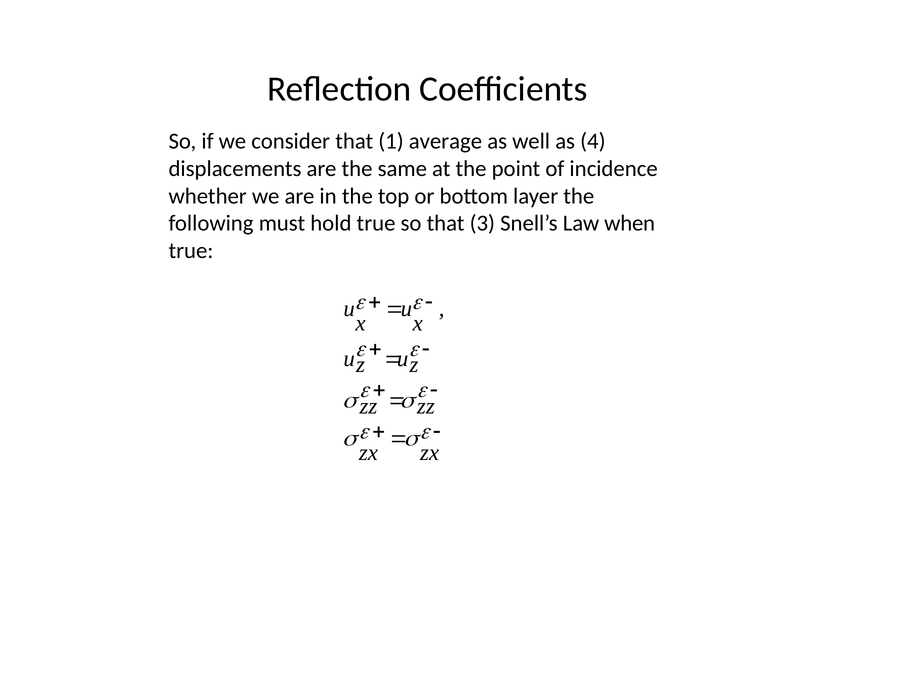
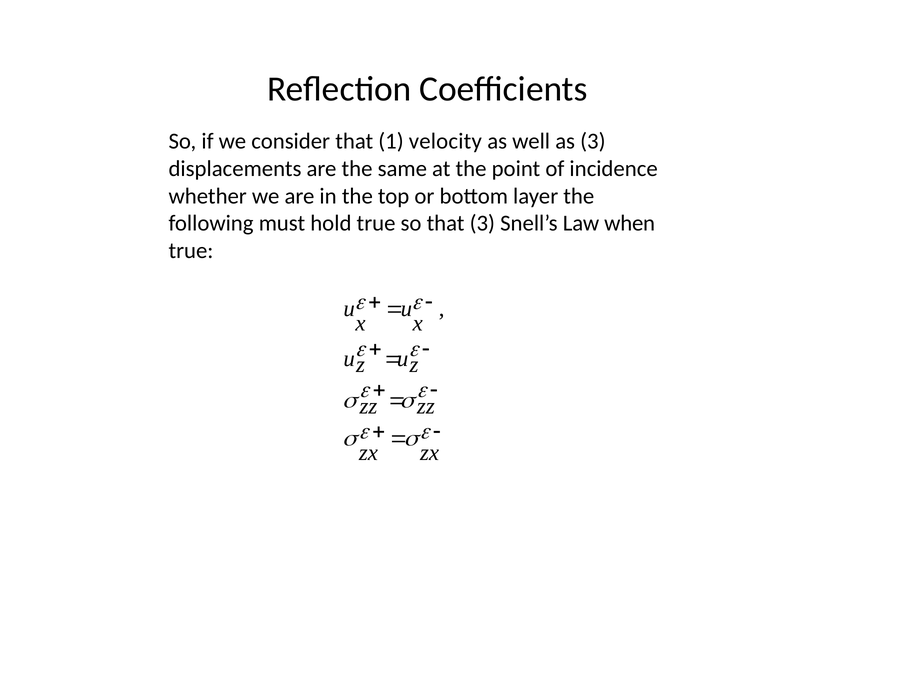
average: average -> velocity
as 4: 4 -> 3
